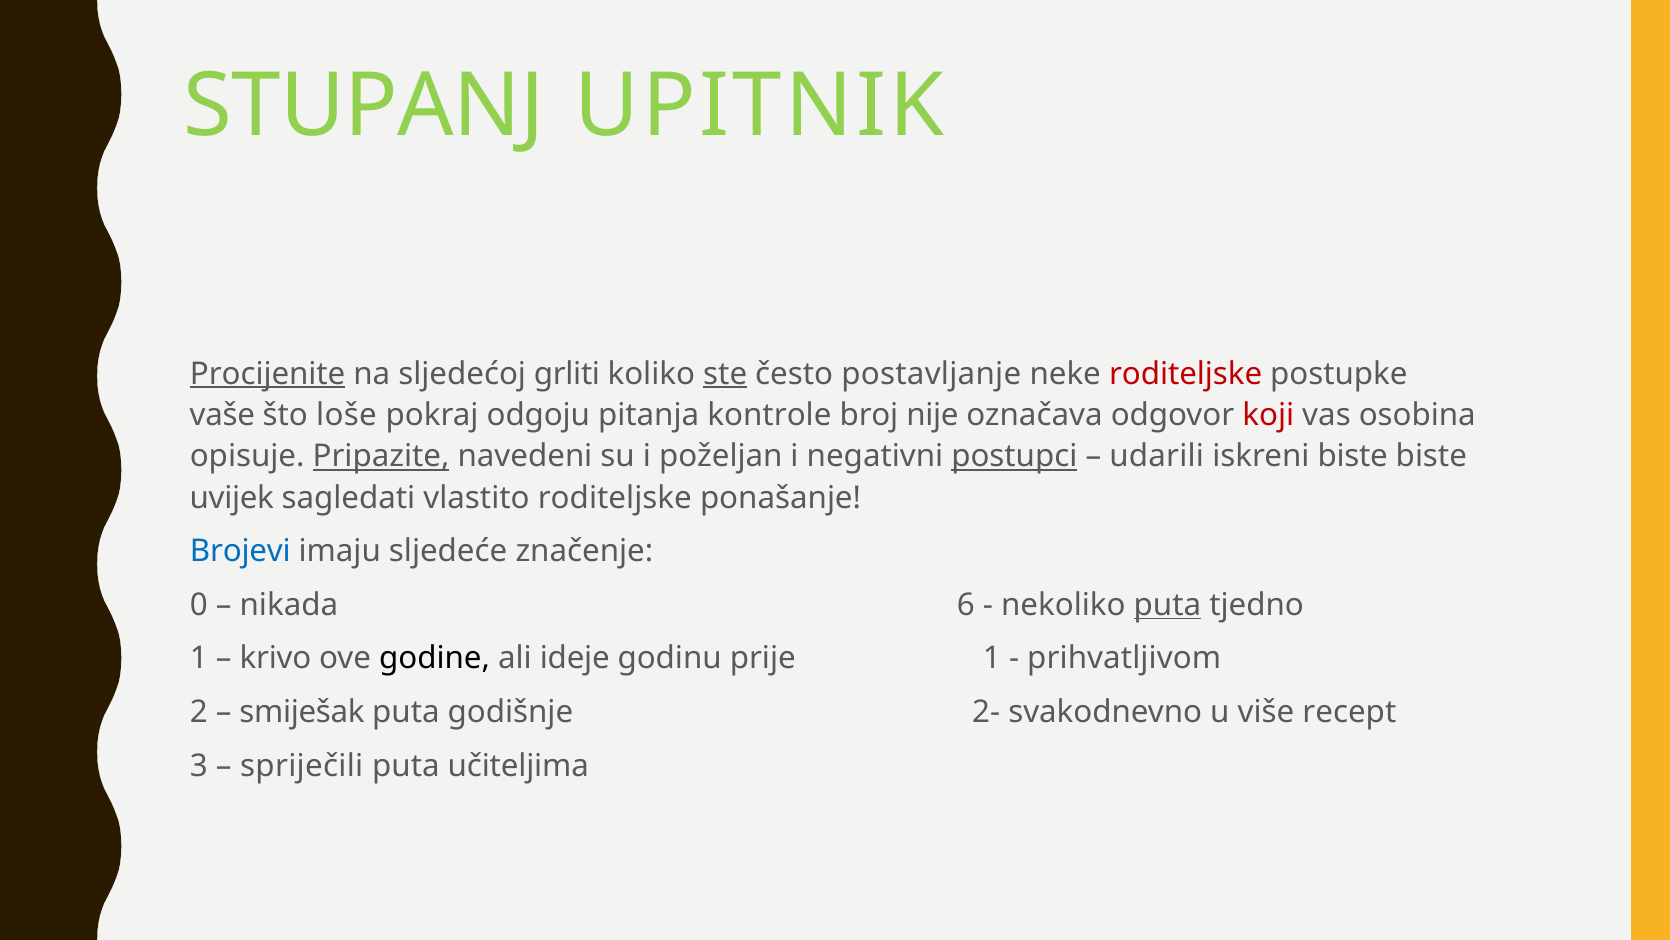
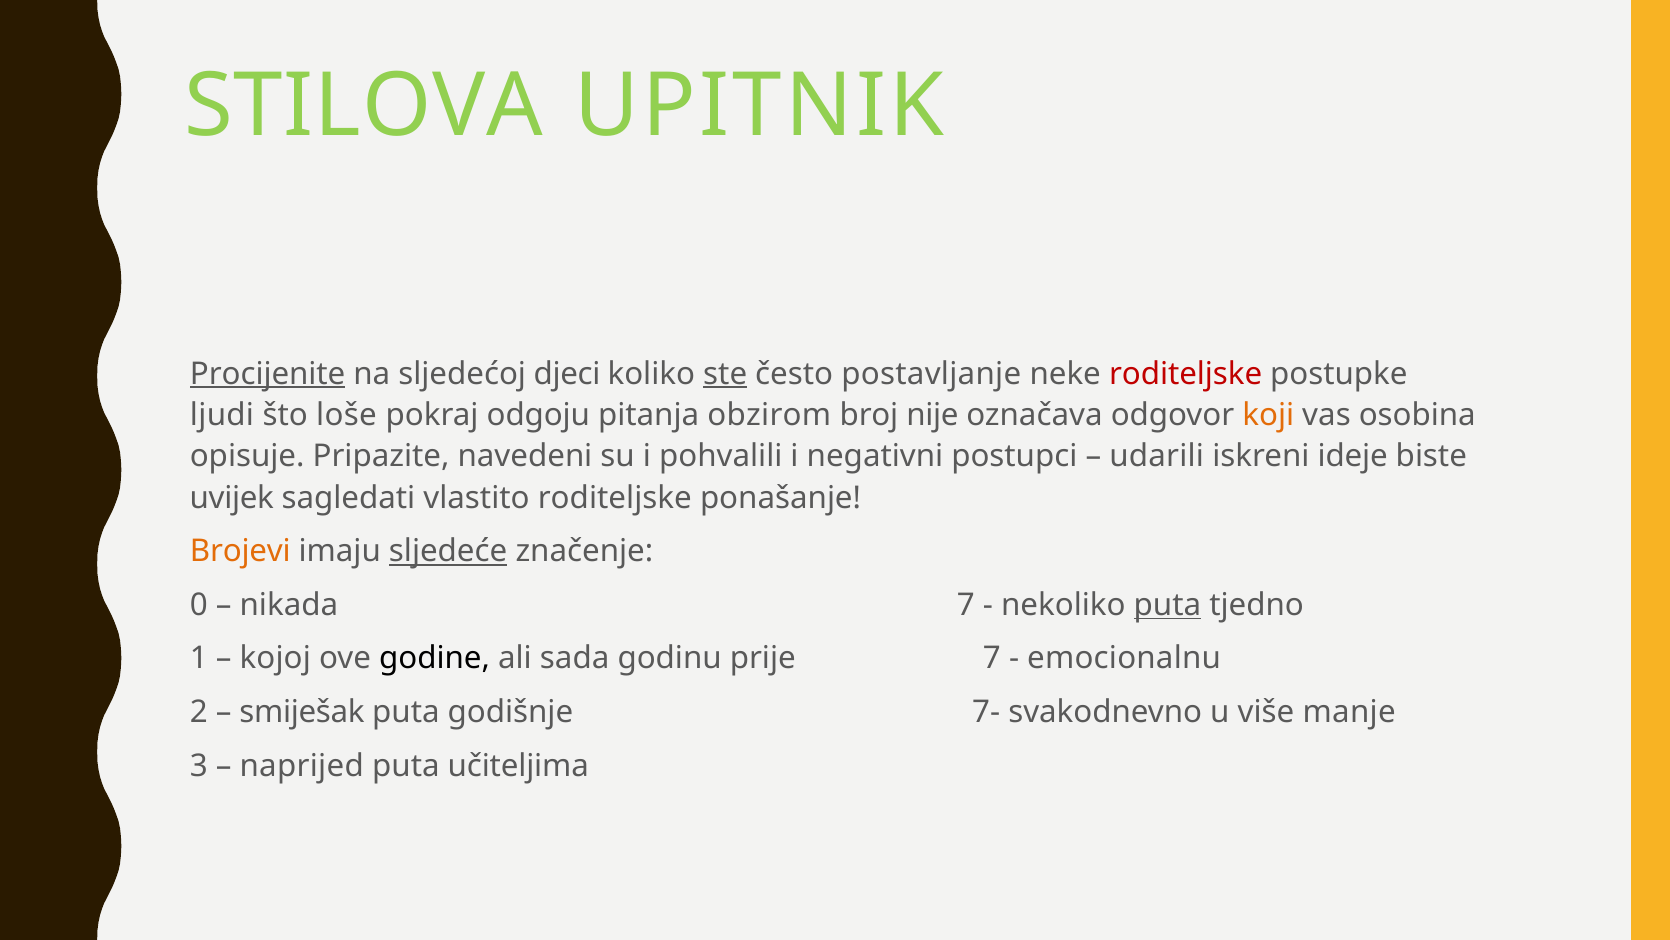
STUPANJ: STUPANJ -> STILOVA
grliti: grliti -> djeci
vaše: vaše -> ljudi
kontrole: kontrole -> obzirom
koji colour: red -> orange
Pripazite underline: present -> none
poželjan: poželjan -> pohvalili
postupci underline: present -> none
iskreni biste: biste -> ideje
Brojevi colour: blue -> orange
sljedeće underline: none -> present
nikada 6: 6 -> 7
krivo: krivo -> kojoj
ideje: ideje -> sada
prije 1: 1 -> 7
prihvatljivom: prihvatljivom -> emocionalnu
2-: 2- -> 7-
recept: recept -> manje
spriječili: spriječili -> naprijed
